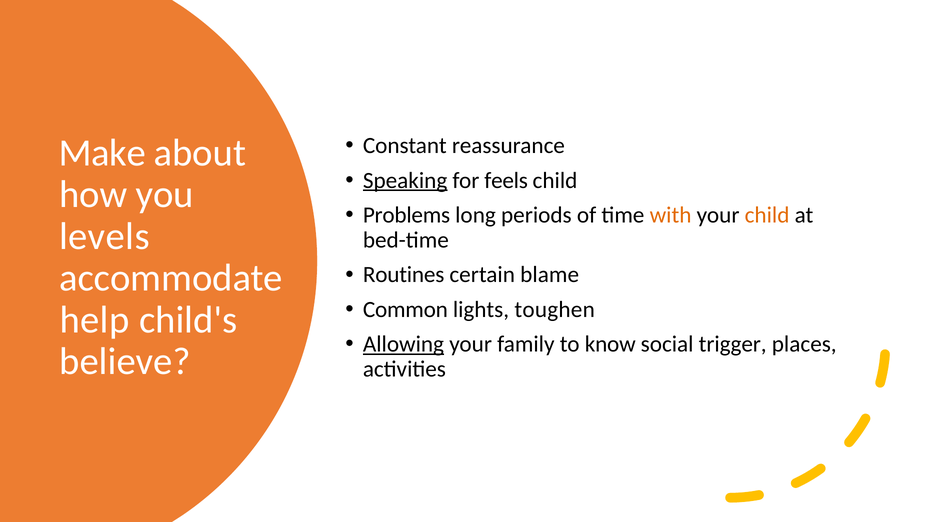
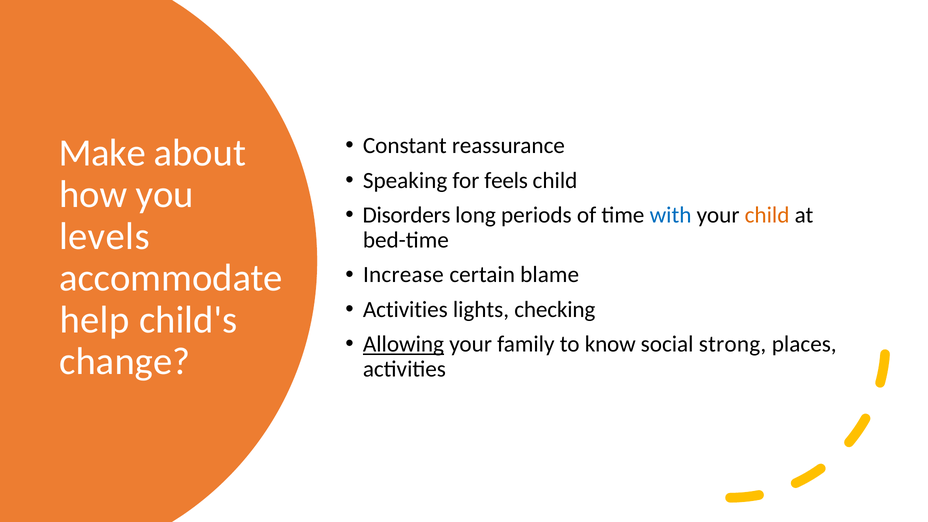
Speaking underline: present -> none
Problems: Problems -> Disorders
with colour: orange -> blue
Routines: Routines -> Increase
Common at (405, 310): Common -> Activities
toughen: toughen -> checking
trigger: trigger -> strong
believe: believe -> change
